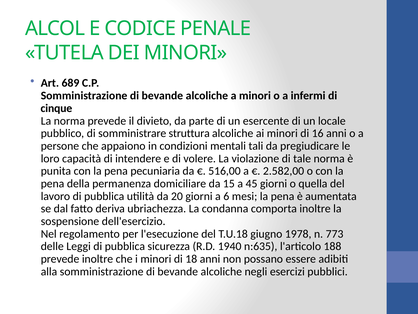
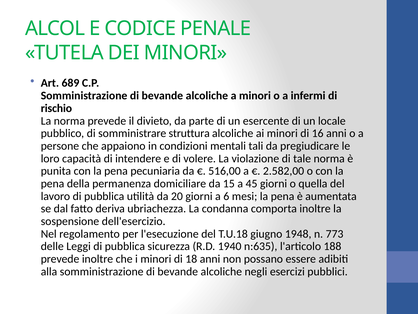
cinque: cinque -> rischio
1978: 1978 -> 1948
